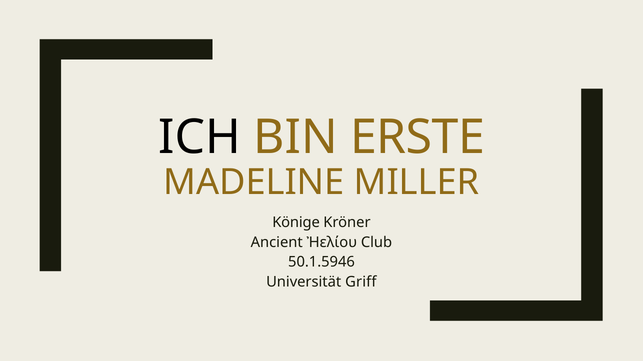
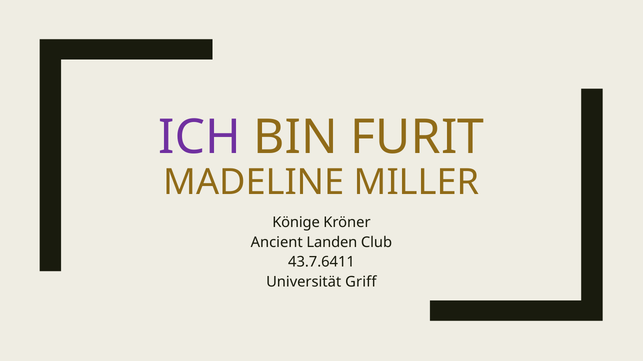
ICH colour: black -> purple
ERSTE: ERSTE -> FURIT
Ἠελίου: Ἠελίου -> Landen
50.1.5946: 50.1.5946 -> 43.7.6411
